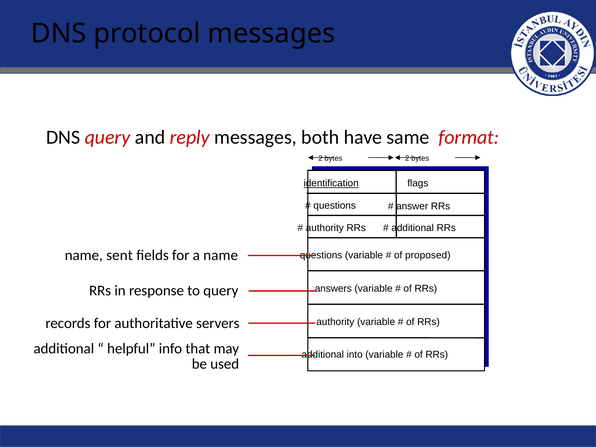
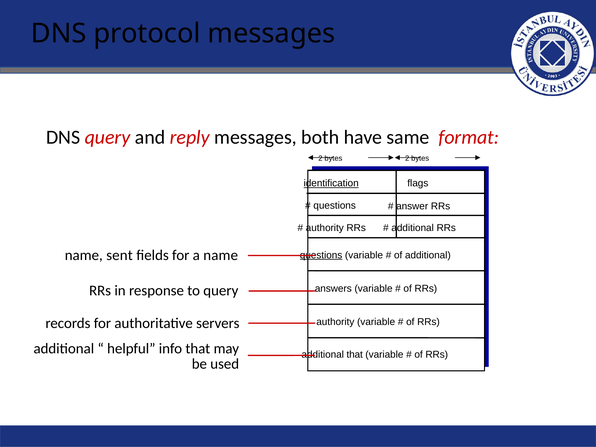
questions at (321, 255) underline: none -> present
of proposed: proposed -> additional
additional into: into -> that
